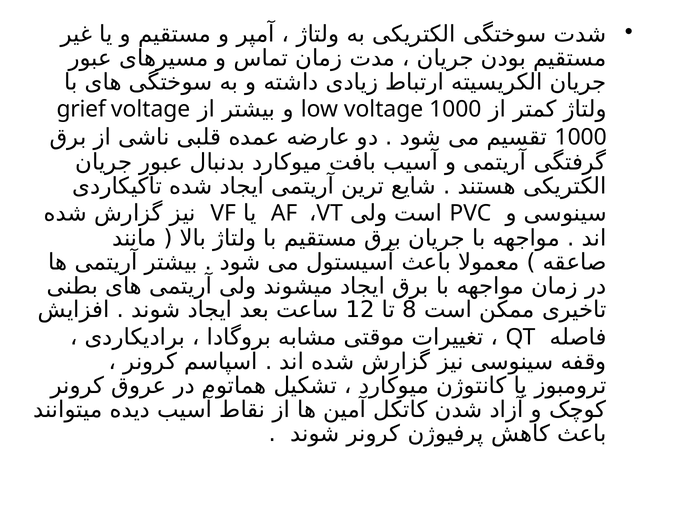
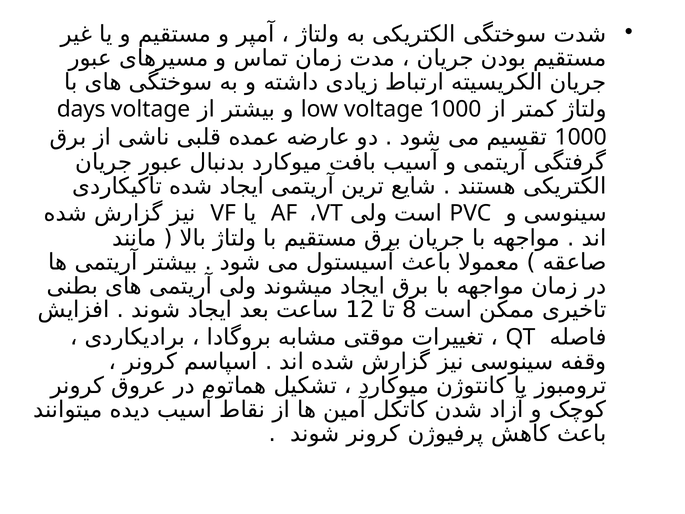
grief: grief -> days
